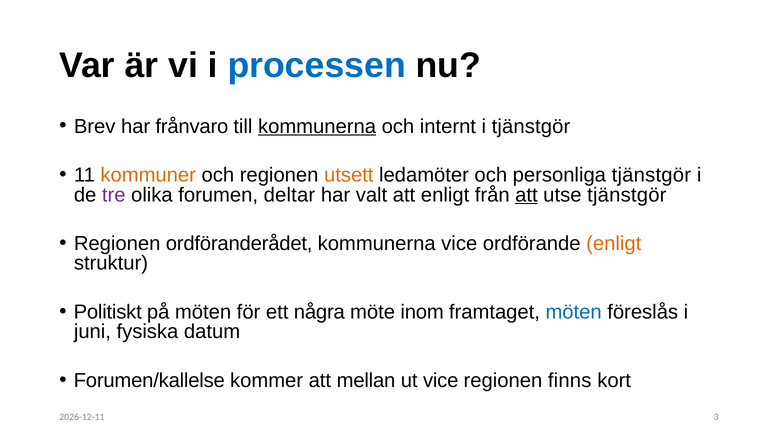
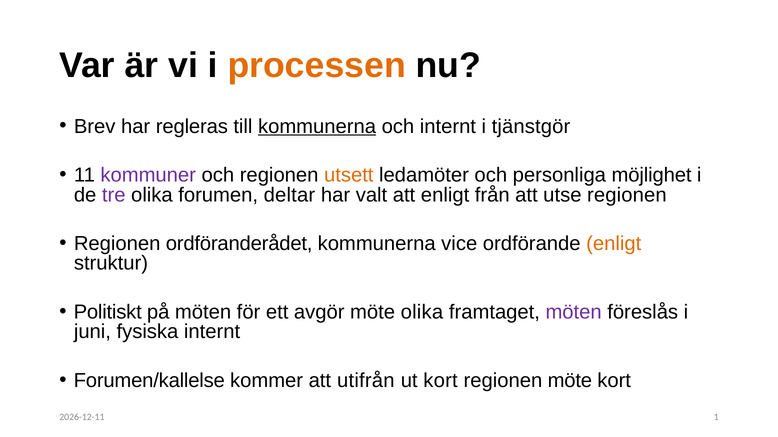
processen colour: blue -> orange
frånvaro: frånvaro -> regleras
kommuner colour: orange -> purple
personliga tjänstgör: tjänstgör -> möjlighet
att at (526, 195) underline: present -> none
utse tjänstgör: tjänstgör -> regionen
några: några -> avgör
möte inom: inom -> olika
möten at (574, 312) colour: blue -> purple
fysiska datum: datum -> internt
mellan: mellan -> utifrån
ut vice: vice -> kort
regionen finns: finns -> möte
3: 3 -> 1
